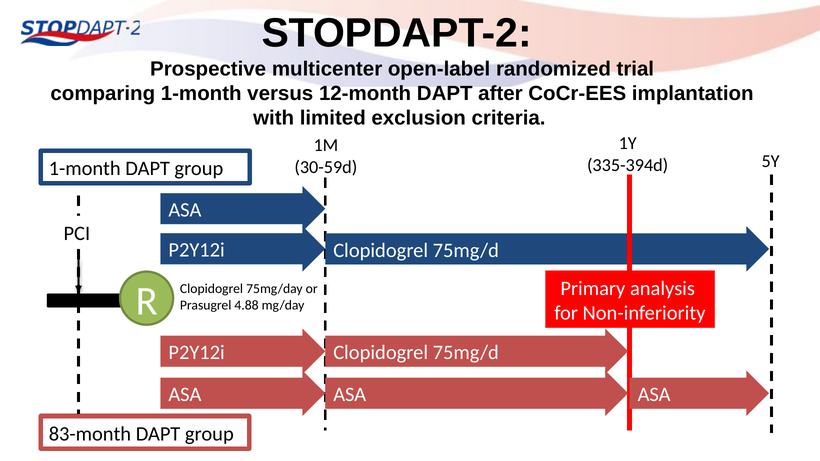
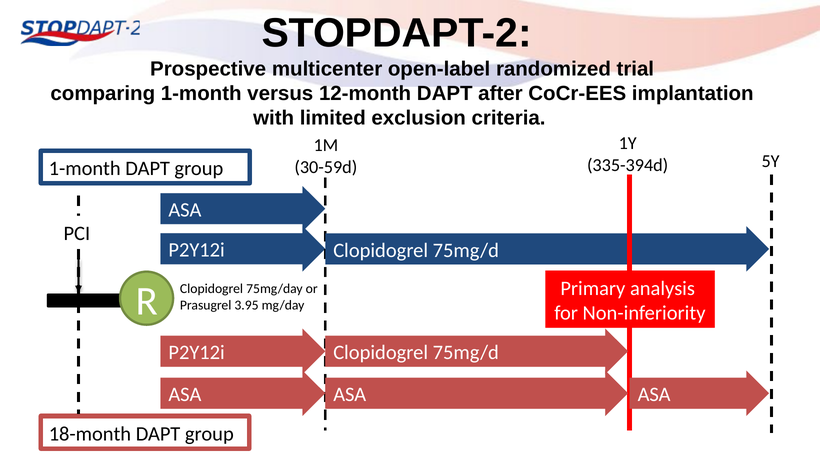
4.88: 4.88 -> 3.95
83-month: 83-month -> 18-month
